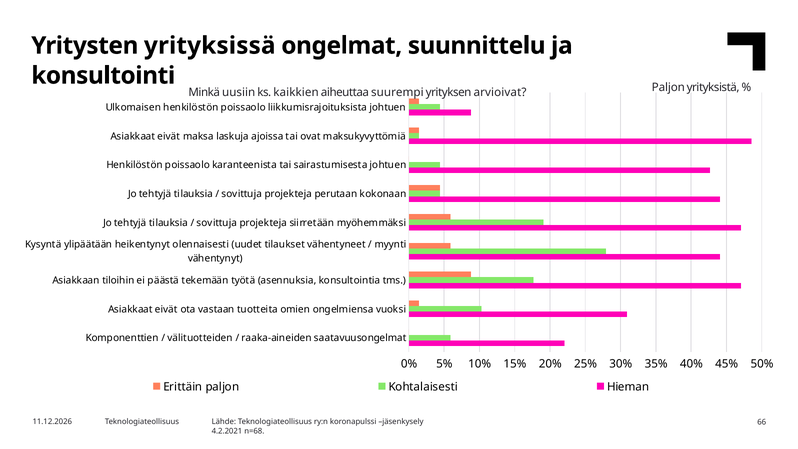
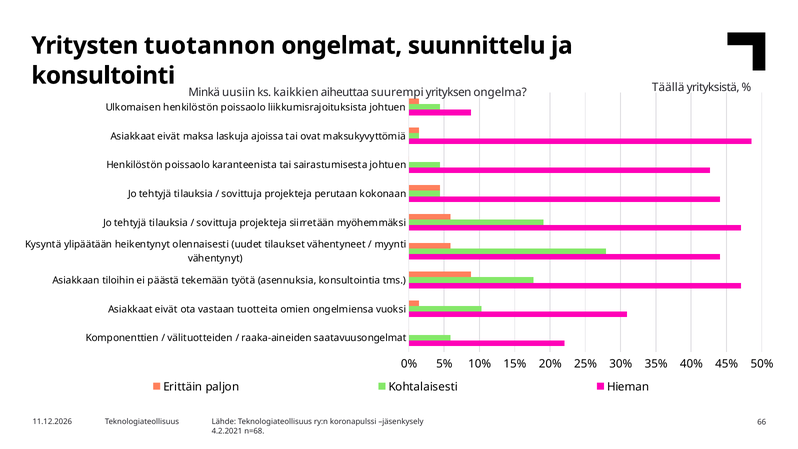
yrityksissä: yrityksissä -> tuotannon
Paljon at (668, 87): Paljon -> Täällä
arvioivat: arvioivat -> ongelma
